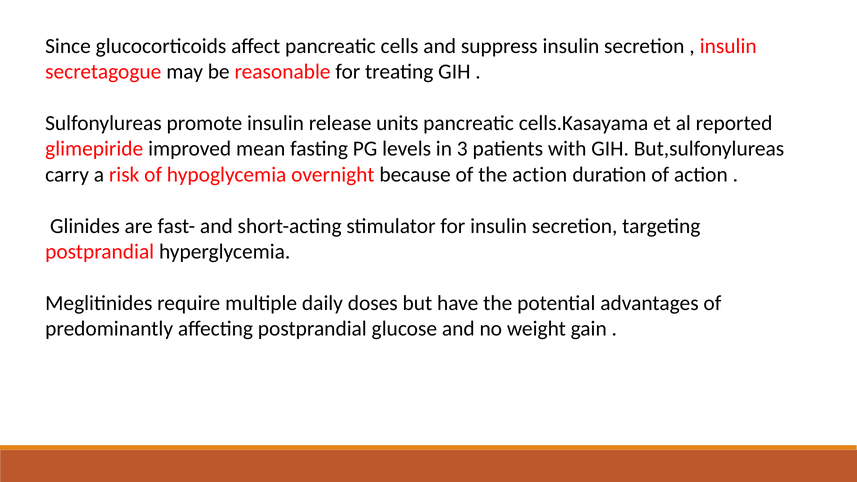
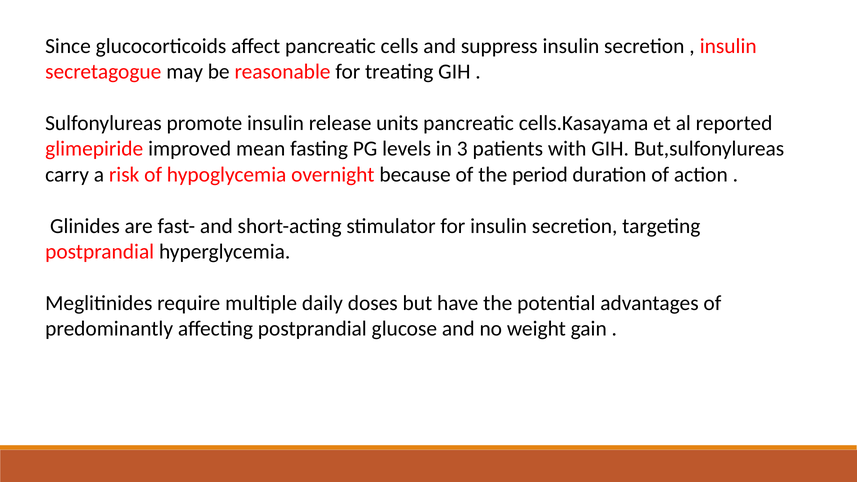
the action: action -> period
